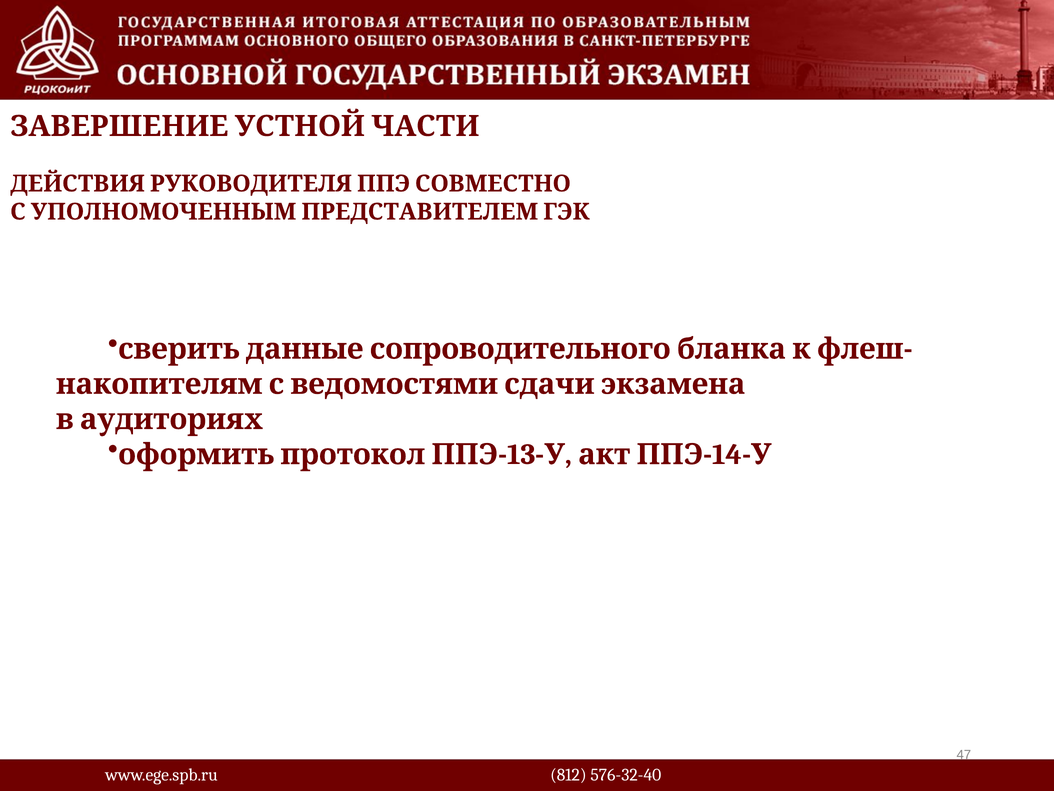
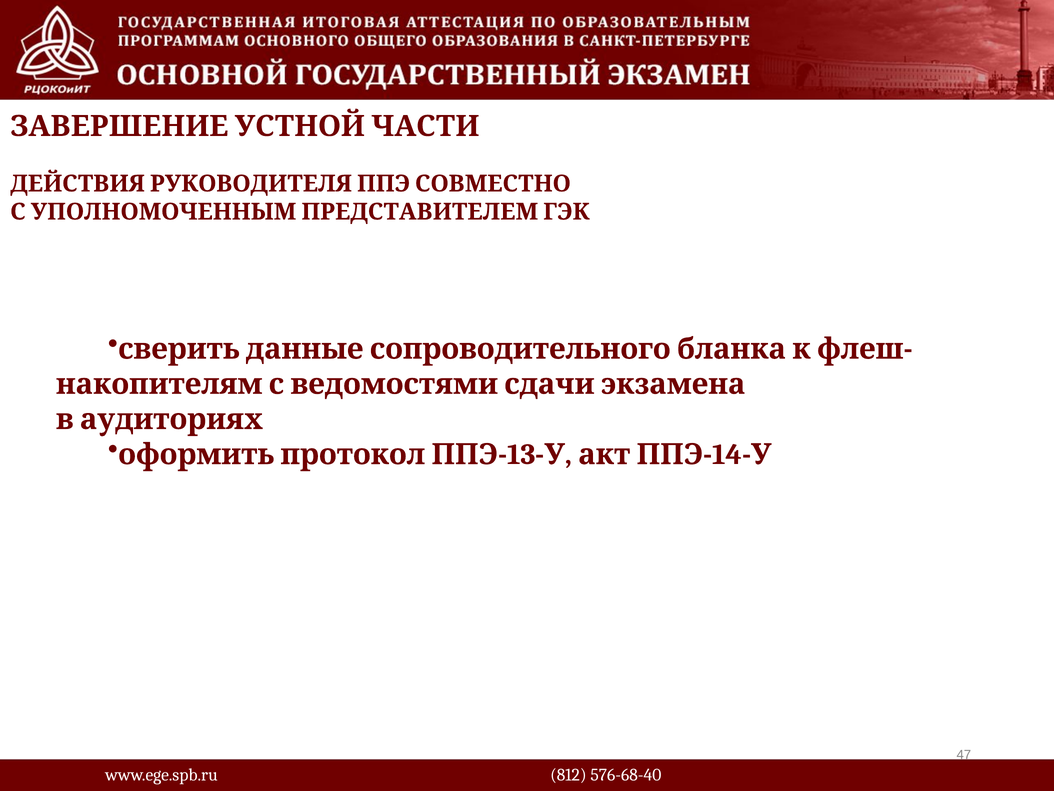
576-32-40: 576-32-40 -> 576-68-40
